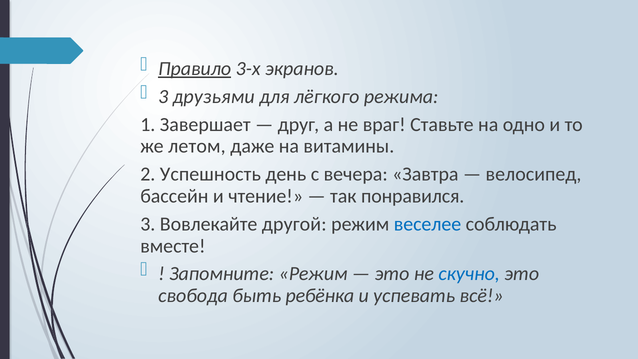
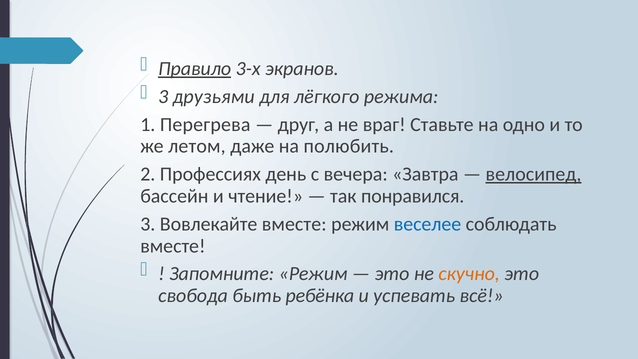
Завершает: Завершает -> Перегрева
витамины: витамины -> полюбить
Успешность: Успешность -> Профессиях
велосипед underline: none -> present
Вовлекайте другой: другой -> вместе
скучно colour: blue -> orange
